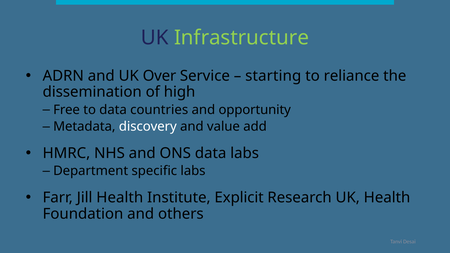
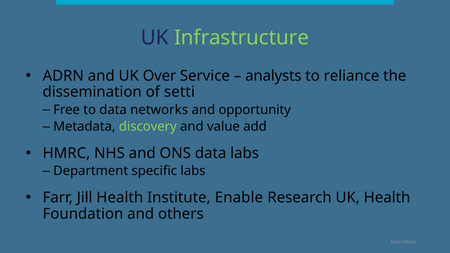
starting: starting -> analysts
high: high -> setti
countries: countries -> networks
discovery colour: white -> light green
Explicit: Explicit -> Enable
